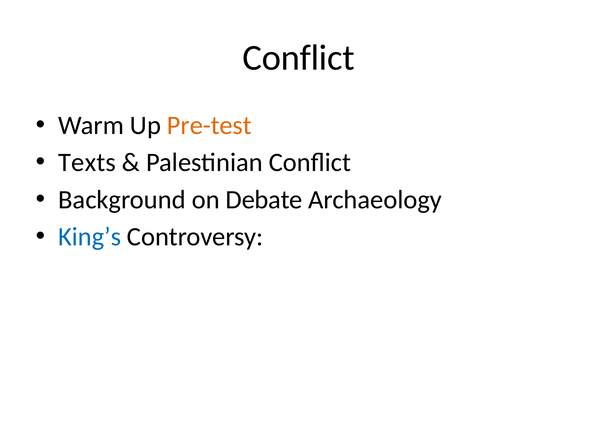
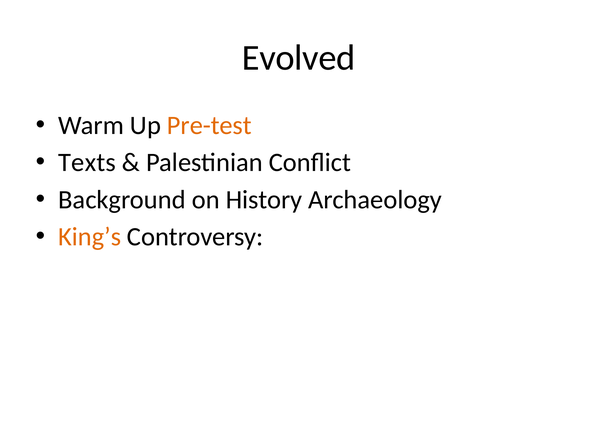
Conflict at (299, 58): Conflict -> Evolved
Debate: Debate -> History
King’s colour: blue -> orange
